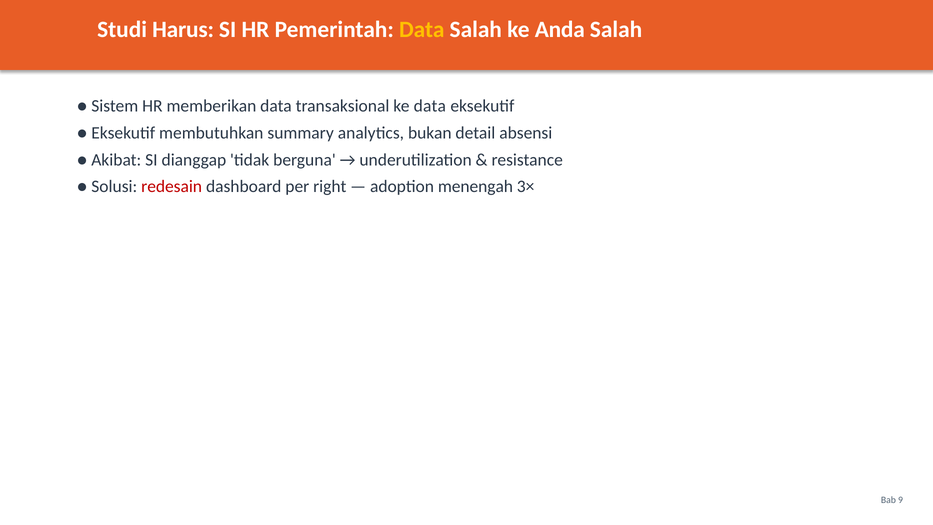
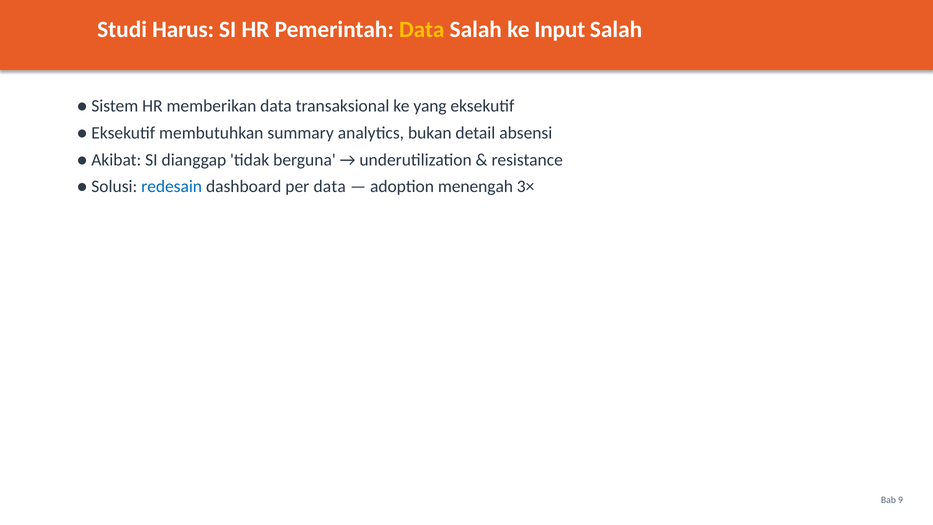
Anda: Anda -> Input
ke data: data -> yang
redesain colour: red -> blue
per right: right -> data
